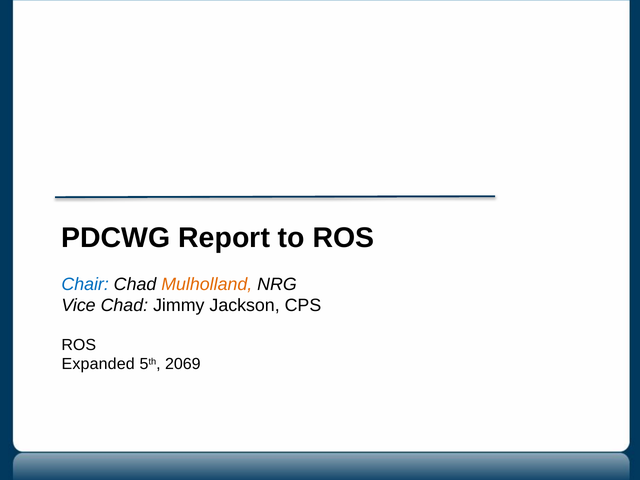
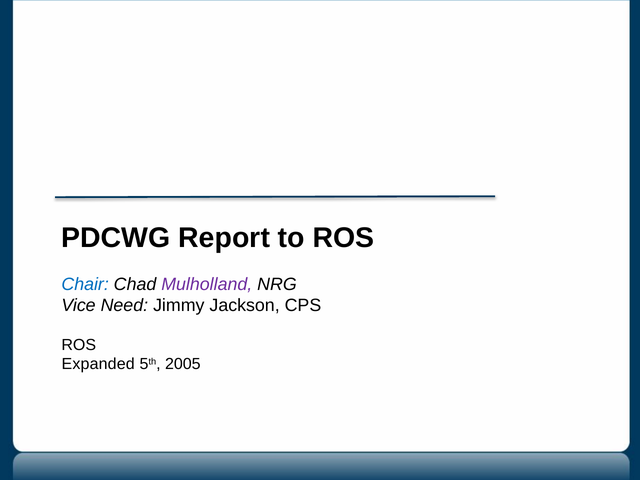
Mulholland colour: orange -> purple
Vice Chad: Chad -> Need
2069: 2069 -> 2005
